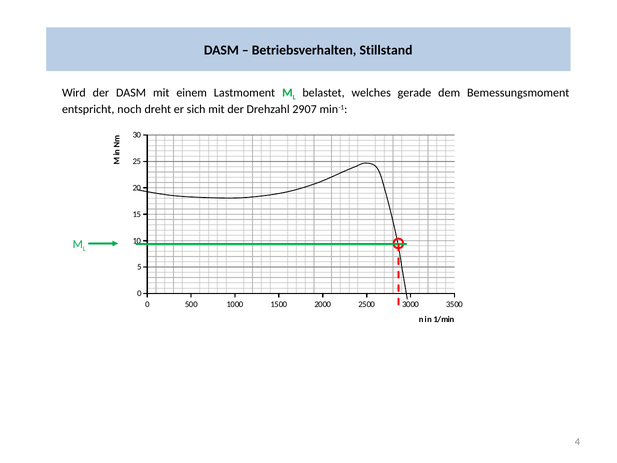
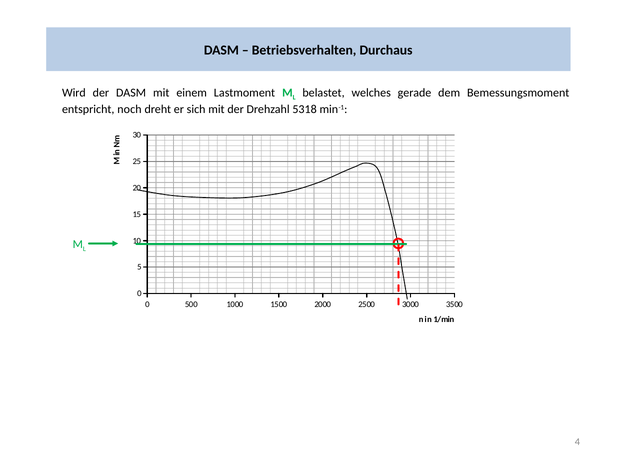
Stillstand: Stillstand -> Durchaus
2907: 2907 -> 5318
